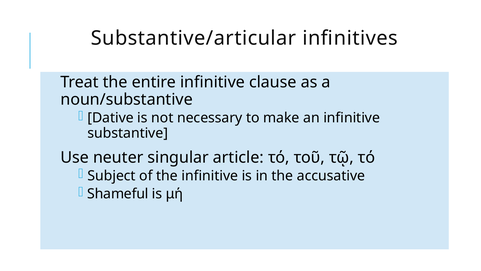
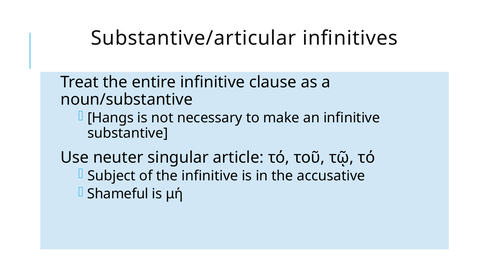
Dative: Dative -> Hangs
